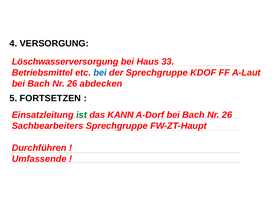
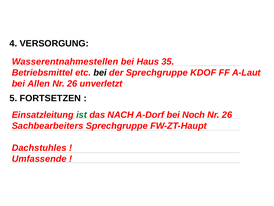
Löschwasserversorgung: Löschwasserversorgung -> Wasserentnahmestellen
33: 33 -> 35
bei at (100, 73) colour: blue -> black
Bach at (39, 84): Bach -> Allen
abdecken: abdecken -> unverletzt
KANN: KANN -> NACH
A-Dorf bei Bach: Bach -> Noch
Durchführen: Durchführen -> Dachstuhles
